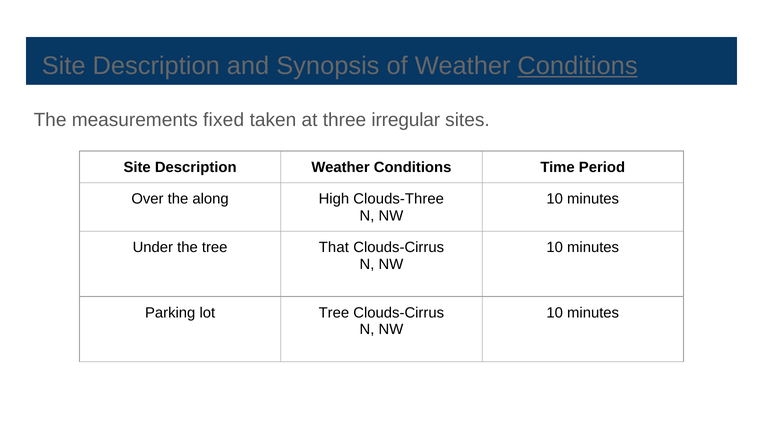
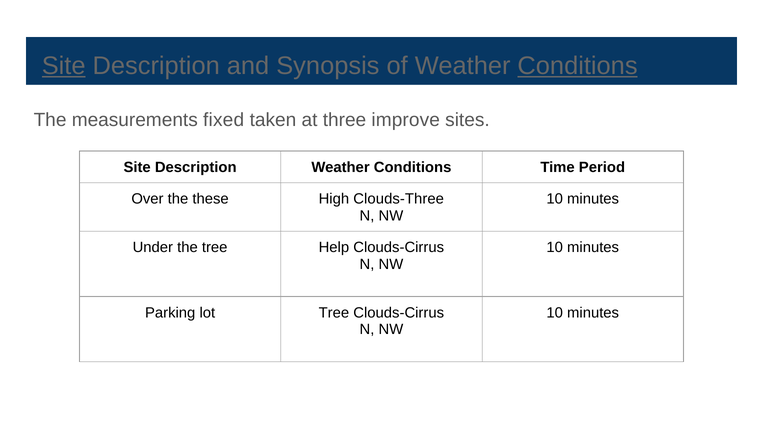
Site at (64, 66) underline: none -> present
irregular: irregular -> improve
along: along -> these
That: That -> Help
